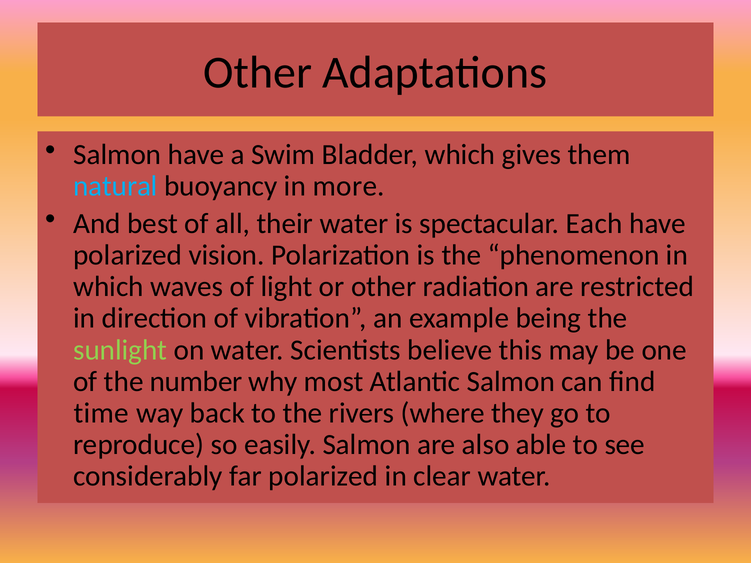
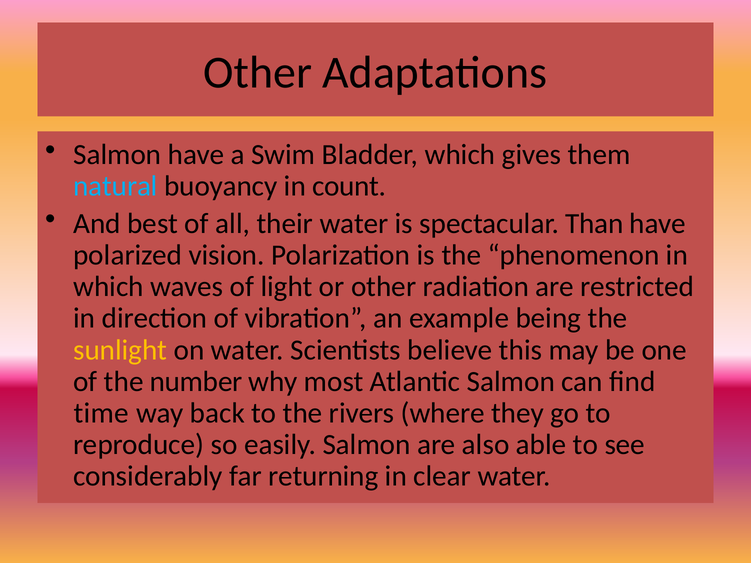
more: more -> count
Each: Each -> Than
sunlight colour: light green -> yellow
far polarized: polarized -> returning
